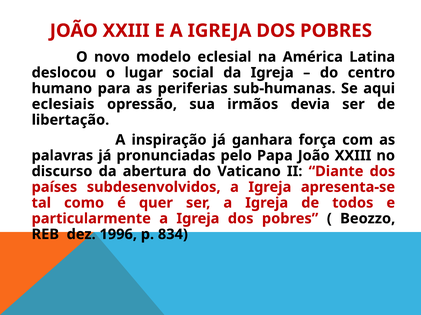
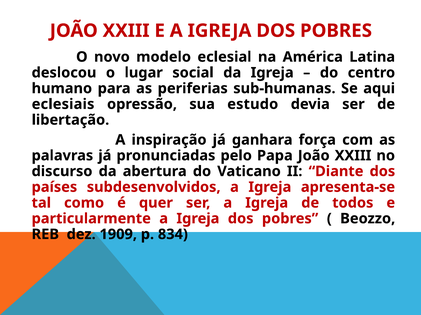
irmãos: irmãos -> estudo
1996: 1996 -> 1909
